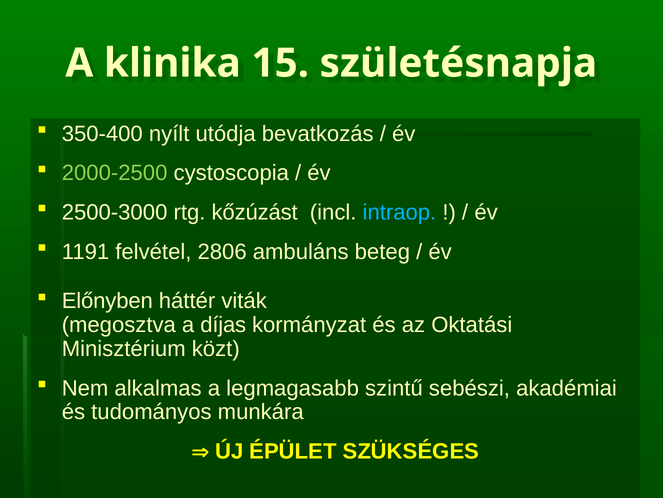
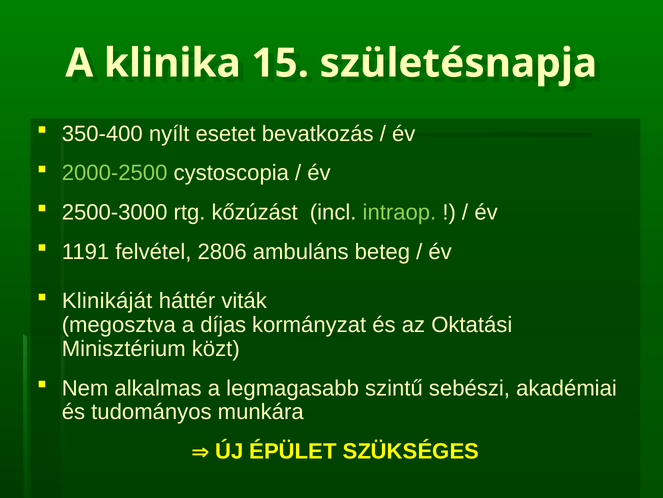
utódja: utódja -> esetet
intraop colour: light blue -> light green
Előnyben: Előnyben -> Klinikáját
